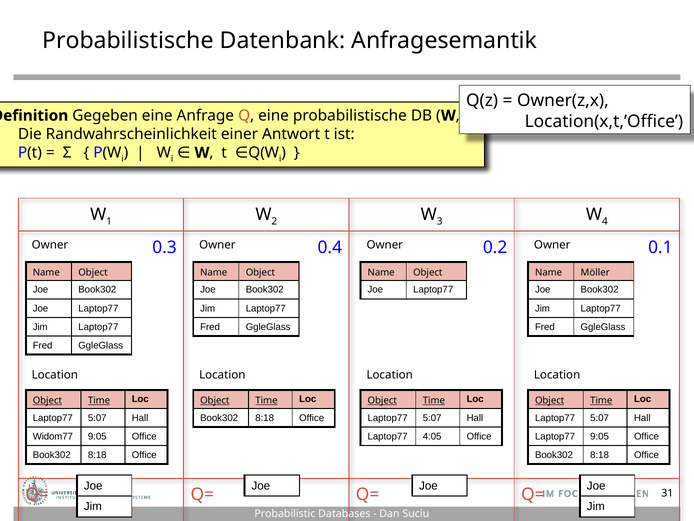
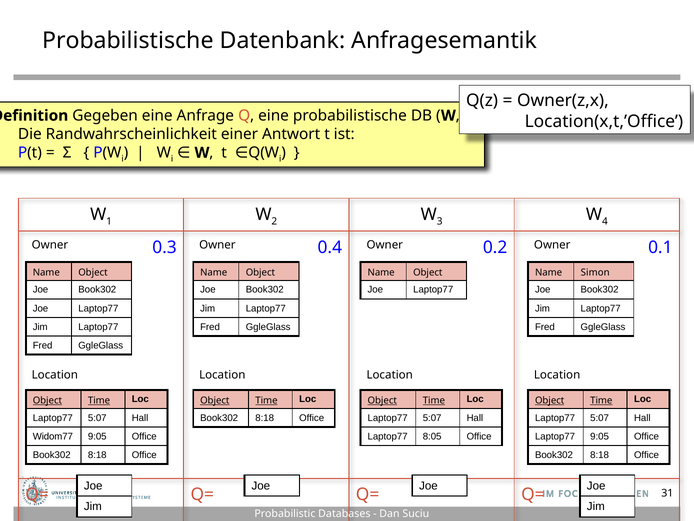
Möller: Möller -> Simon
4:05: 4:05 -> 8:05
